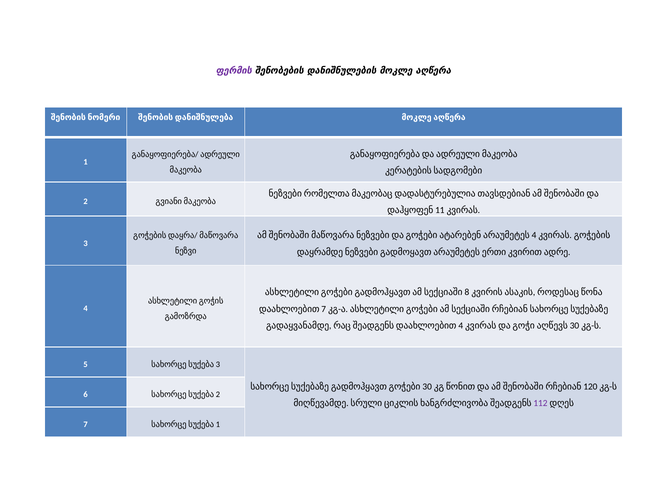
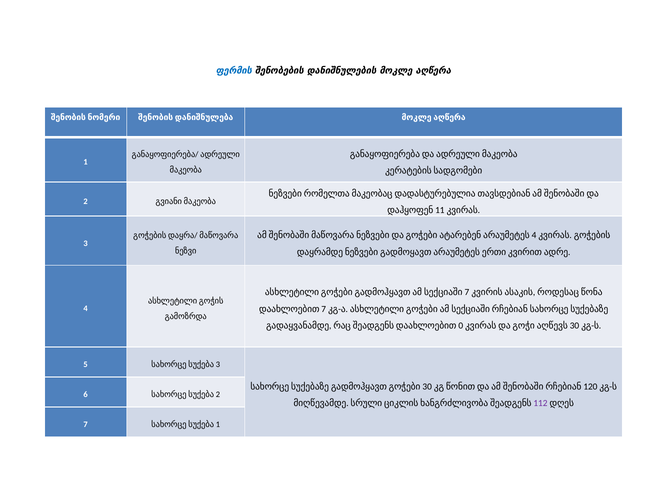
ფერმის colour: purple -> blue
8 at (467, 292): 8 -> 7
4 at (461, 326): 4 -> 0
